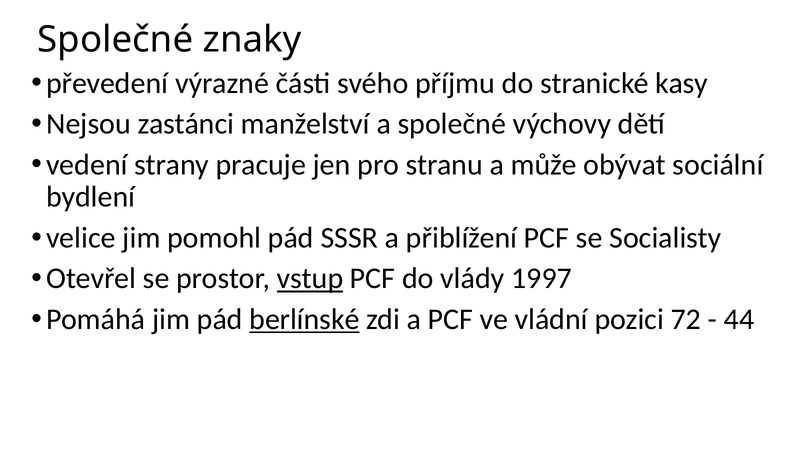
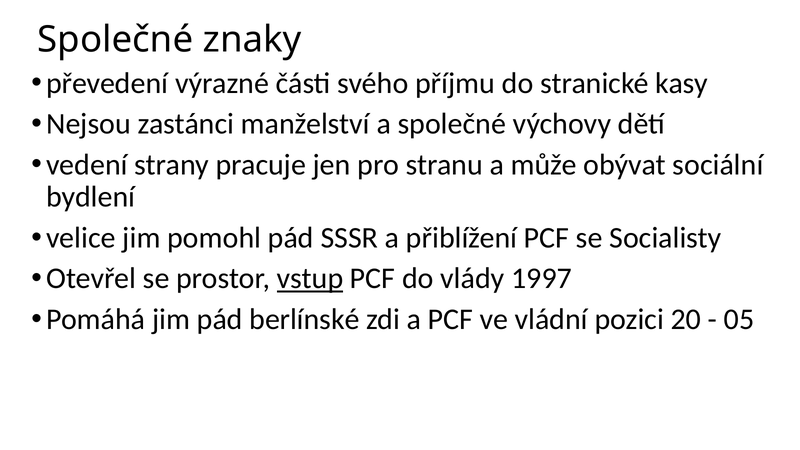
berlínské underline: present -> none
72: 72 -> 20
44: 44 -> 05
